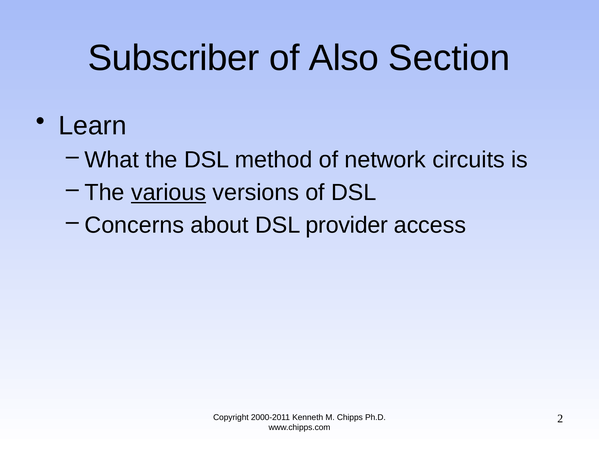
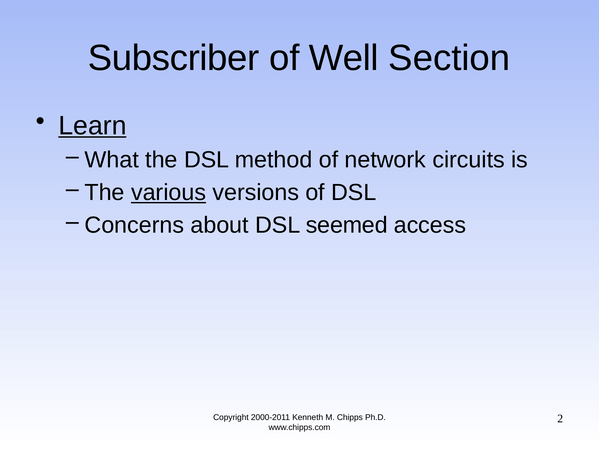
Also: Also -> Well
Learn underline: none -> present
provider: provider -> seemed
